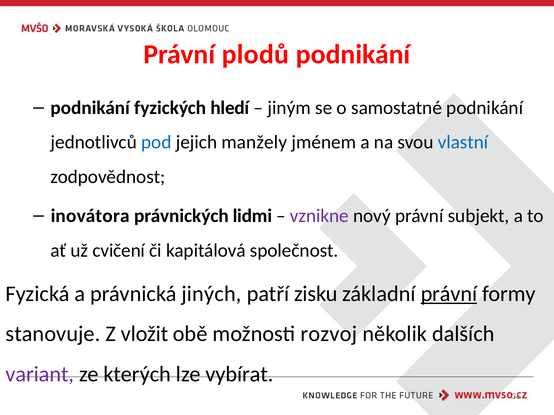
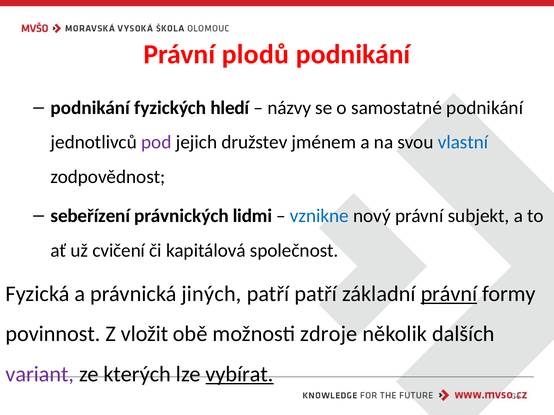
jiným: jiným -> názvy
pod colour: blue -> purple
manžely: manžely -> družstev
inovátora: inovátora -> sebeřízení
vznikne colour: purple -> blue
patří zisku: zisku -> patří
stanovuje: stanovuje -> povinnost
rozvoj: rozvoj -> zdroje
vybírat underline: none -> present
